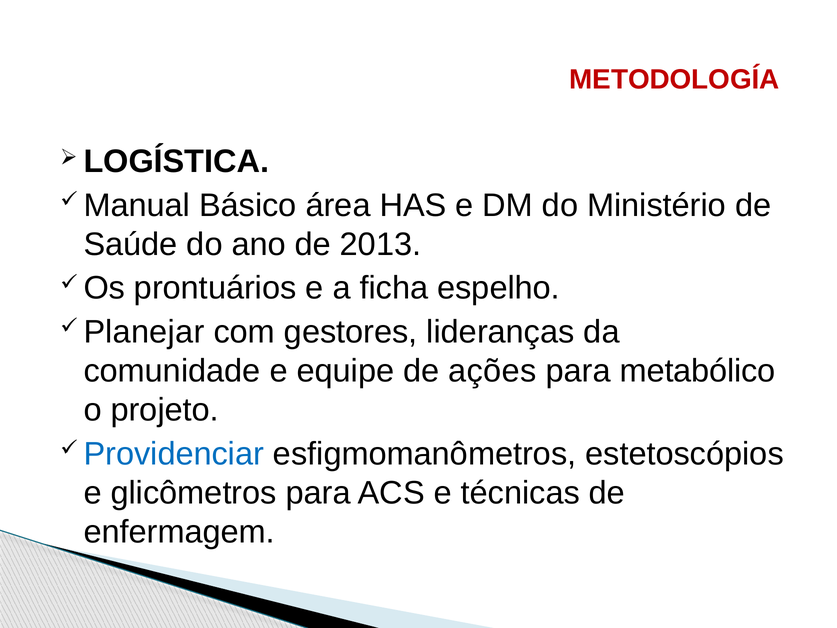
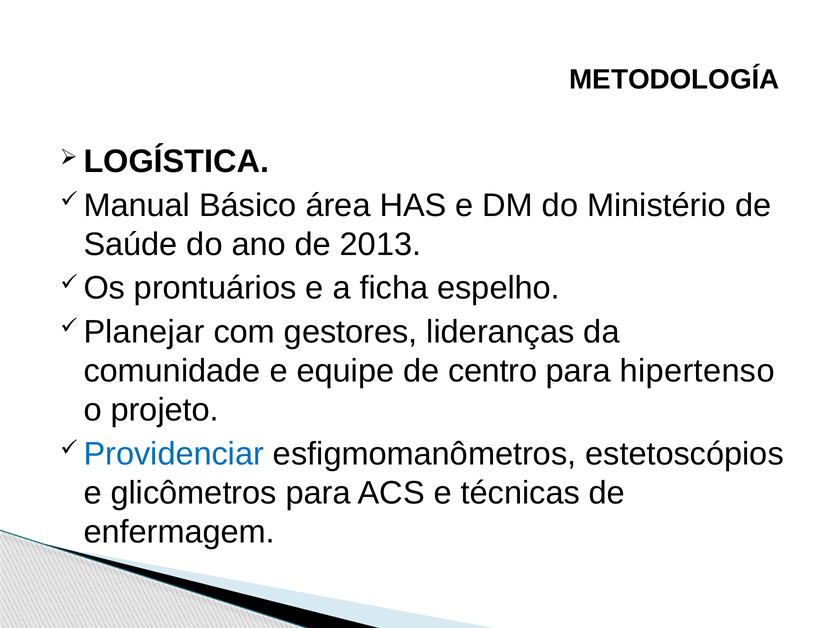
METODOLOGÍA colour: red -> black
ações: ações -> centro
metabólico: metabólico -> hipertenso
